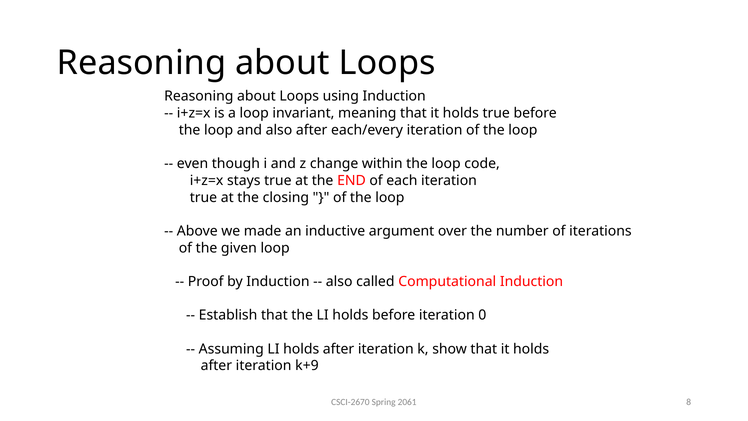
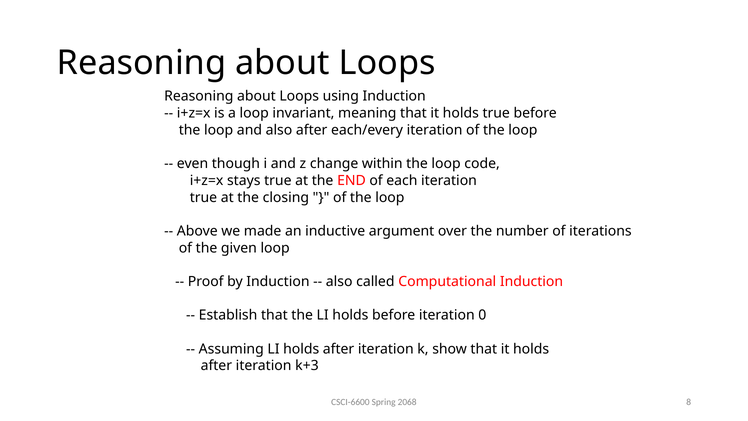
k+9: k+9 -> k+3
CSCI-2670: CSCI-2670 -> CSCI-6600
2061: 2061 -> 2068
